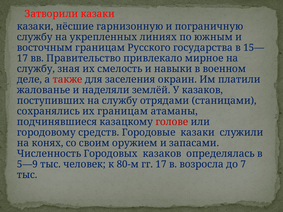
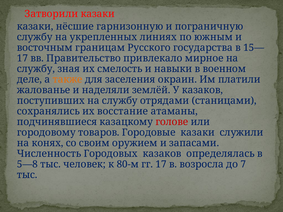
также colour: red -> orange
их границам: границам -> восстание
средств: средств -> товаров
5—9: 5—9 -> 5—8
